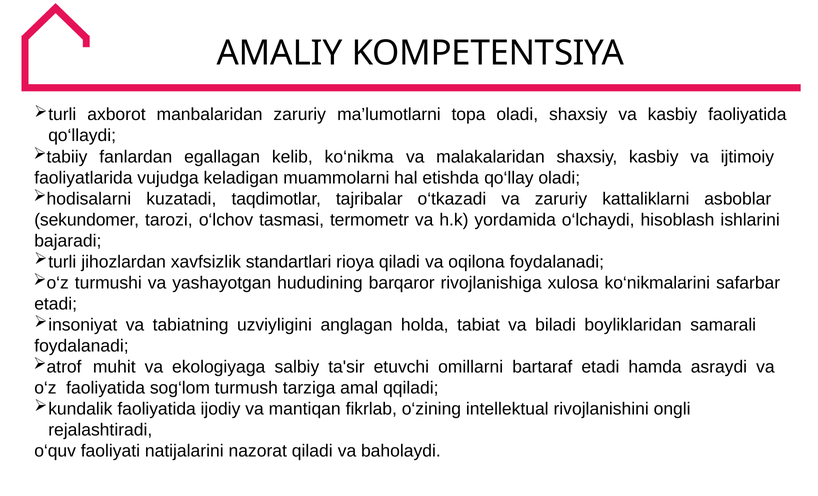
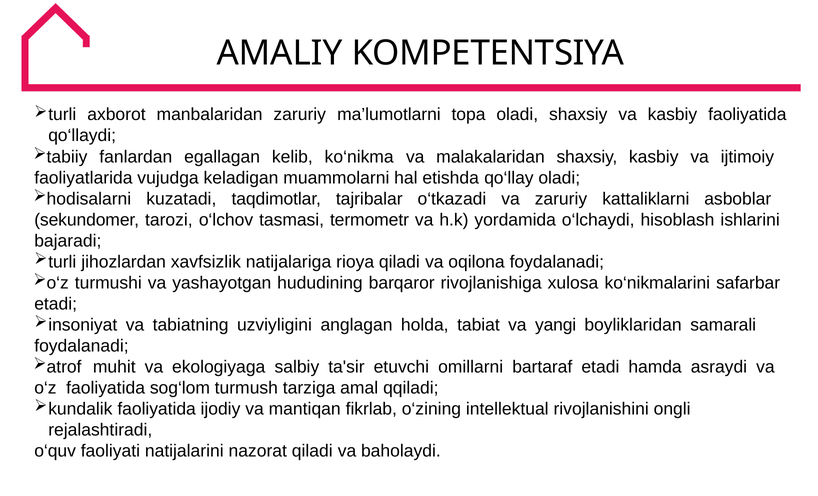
standartlari: standartlari -> natijalariga
biladi: biladi -> yangi
